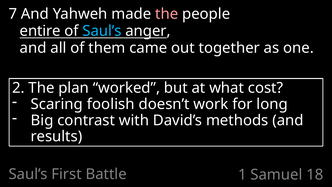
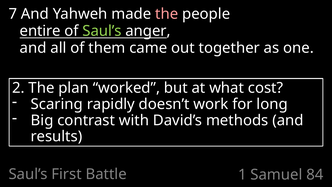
Saul’s at (102, 31) colour: light blue -> light green
foolish: foolish -> rapidly
18: 18 -> 84
